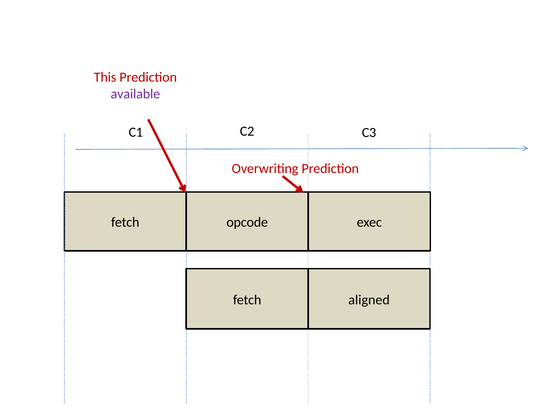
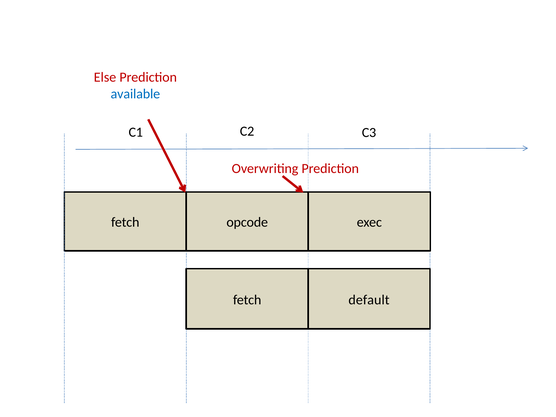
This: This -> Else
available colour: purple -> blue
aligned: aligned -> default
